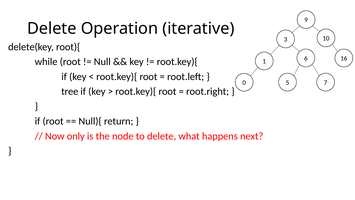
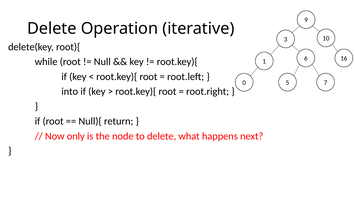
tree: tree -> into
